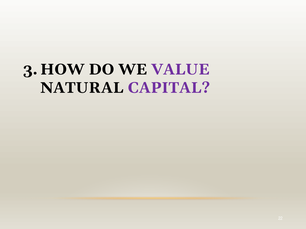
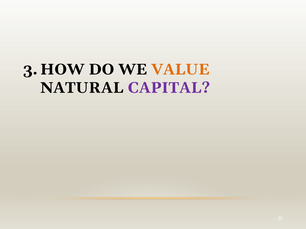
VALUE colour: purple -> orange
